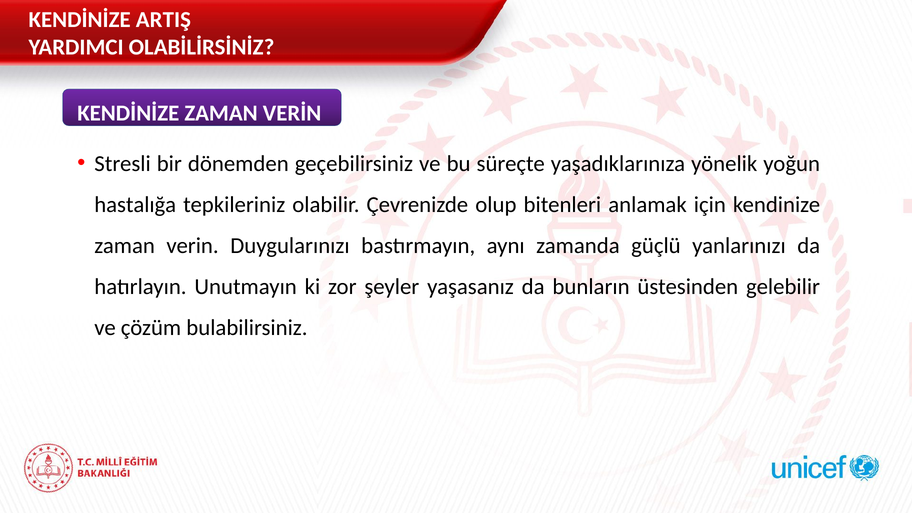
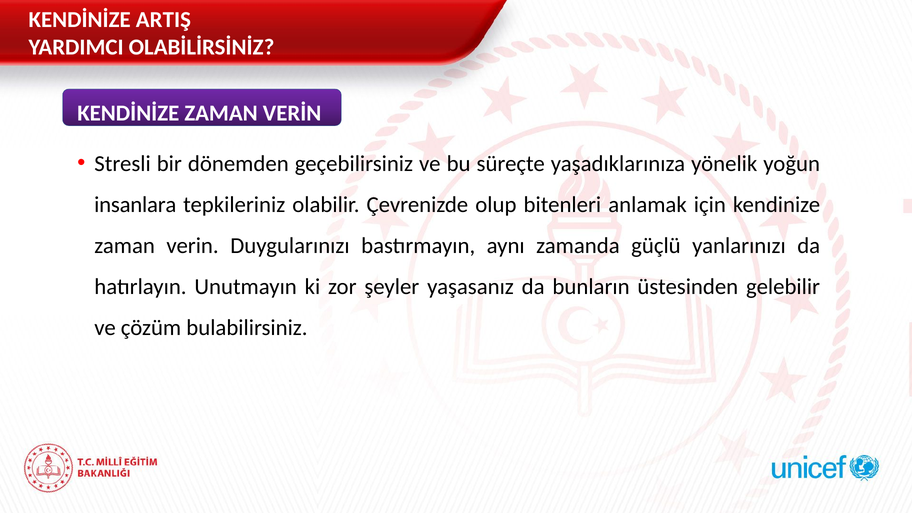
hastalığa: hastalığa -> insanlara
